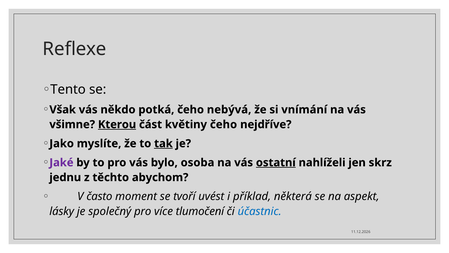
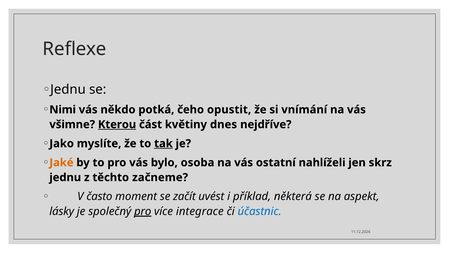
Tento at (68, 89): Tento -> Jednu
Však: Však -> Nimi
nebývá: nebývá -> opustit
květiny čeho: čeho -> dnes
Jaké colour: purple -> orange
ostatní underline: present -> none
abychom: abychom -> začneme
tvoří: tvoří -> začít
pro at (143, 211) underline: none -> present
tlumočení: tlumočení -> integrace
